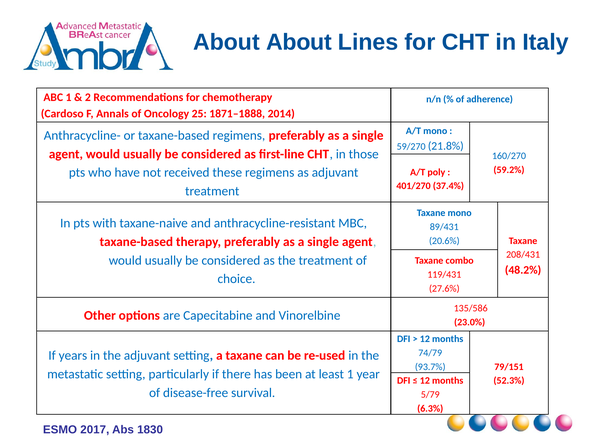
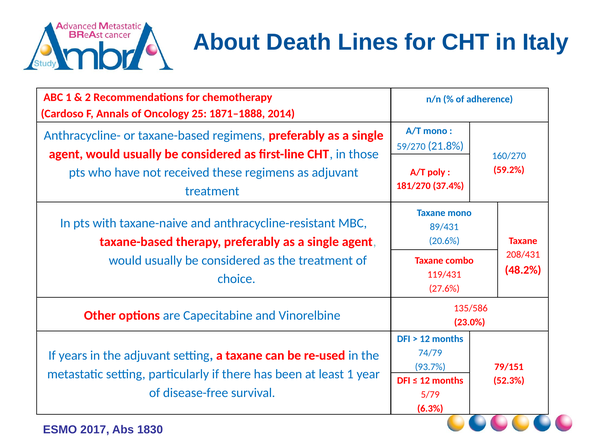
About About: About -> Death
401/270: 401/270 -> 181/270
